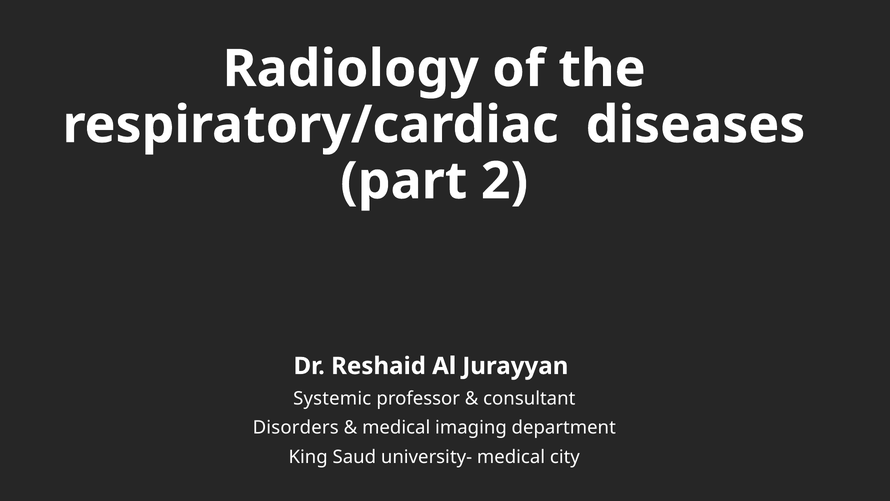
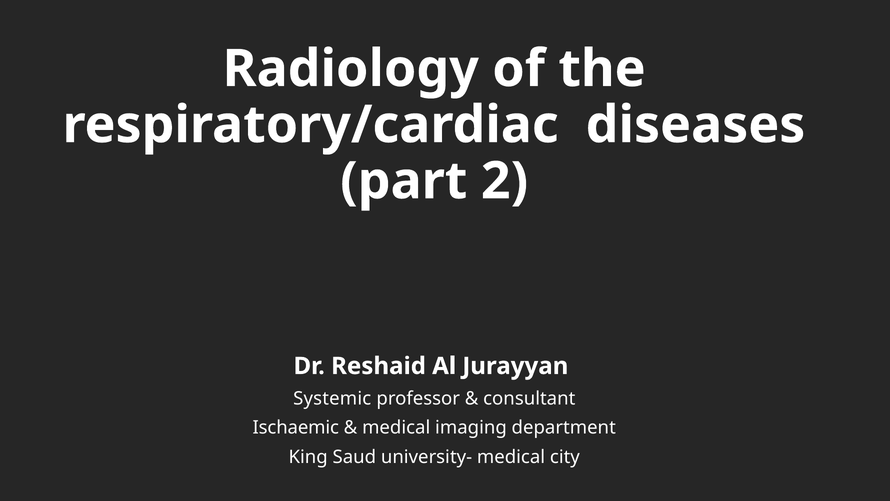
Disorders: Disorders -> Ischaemic
